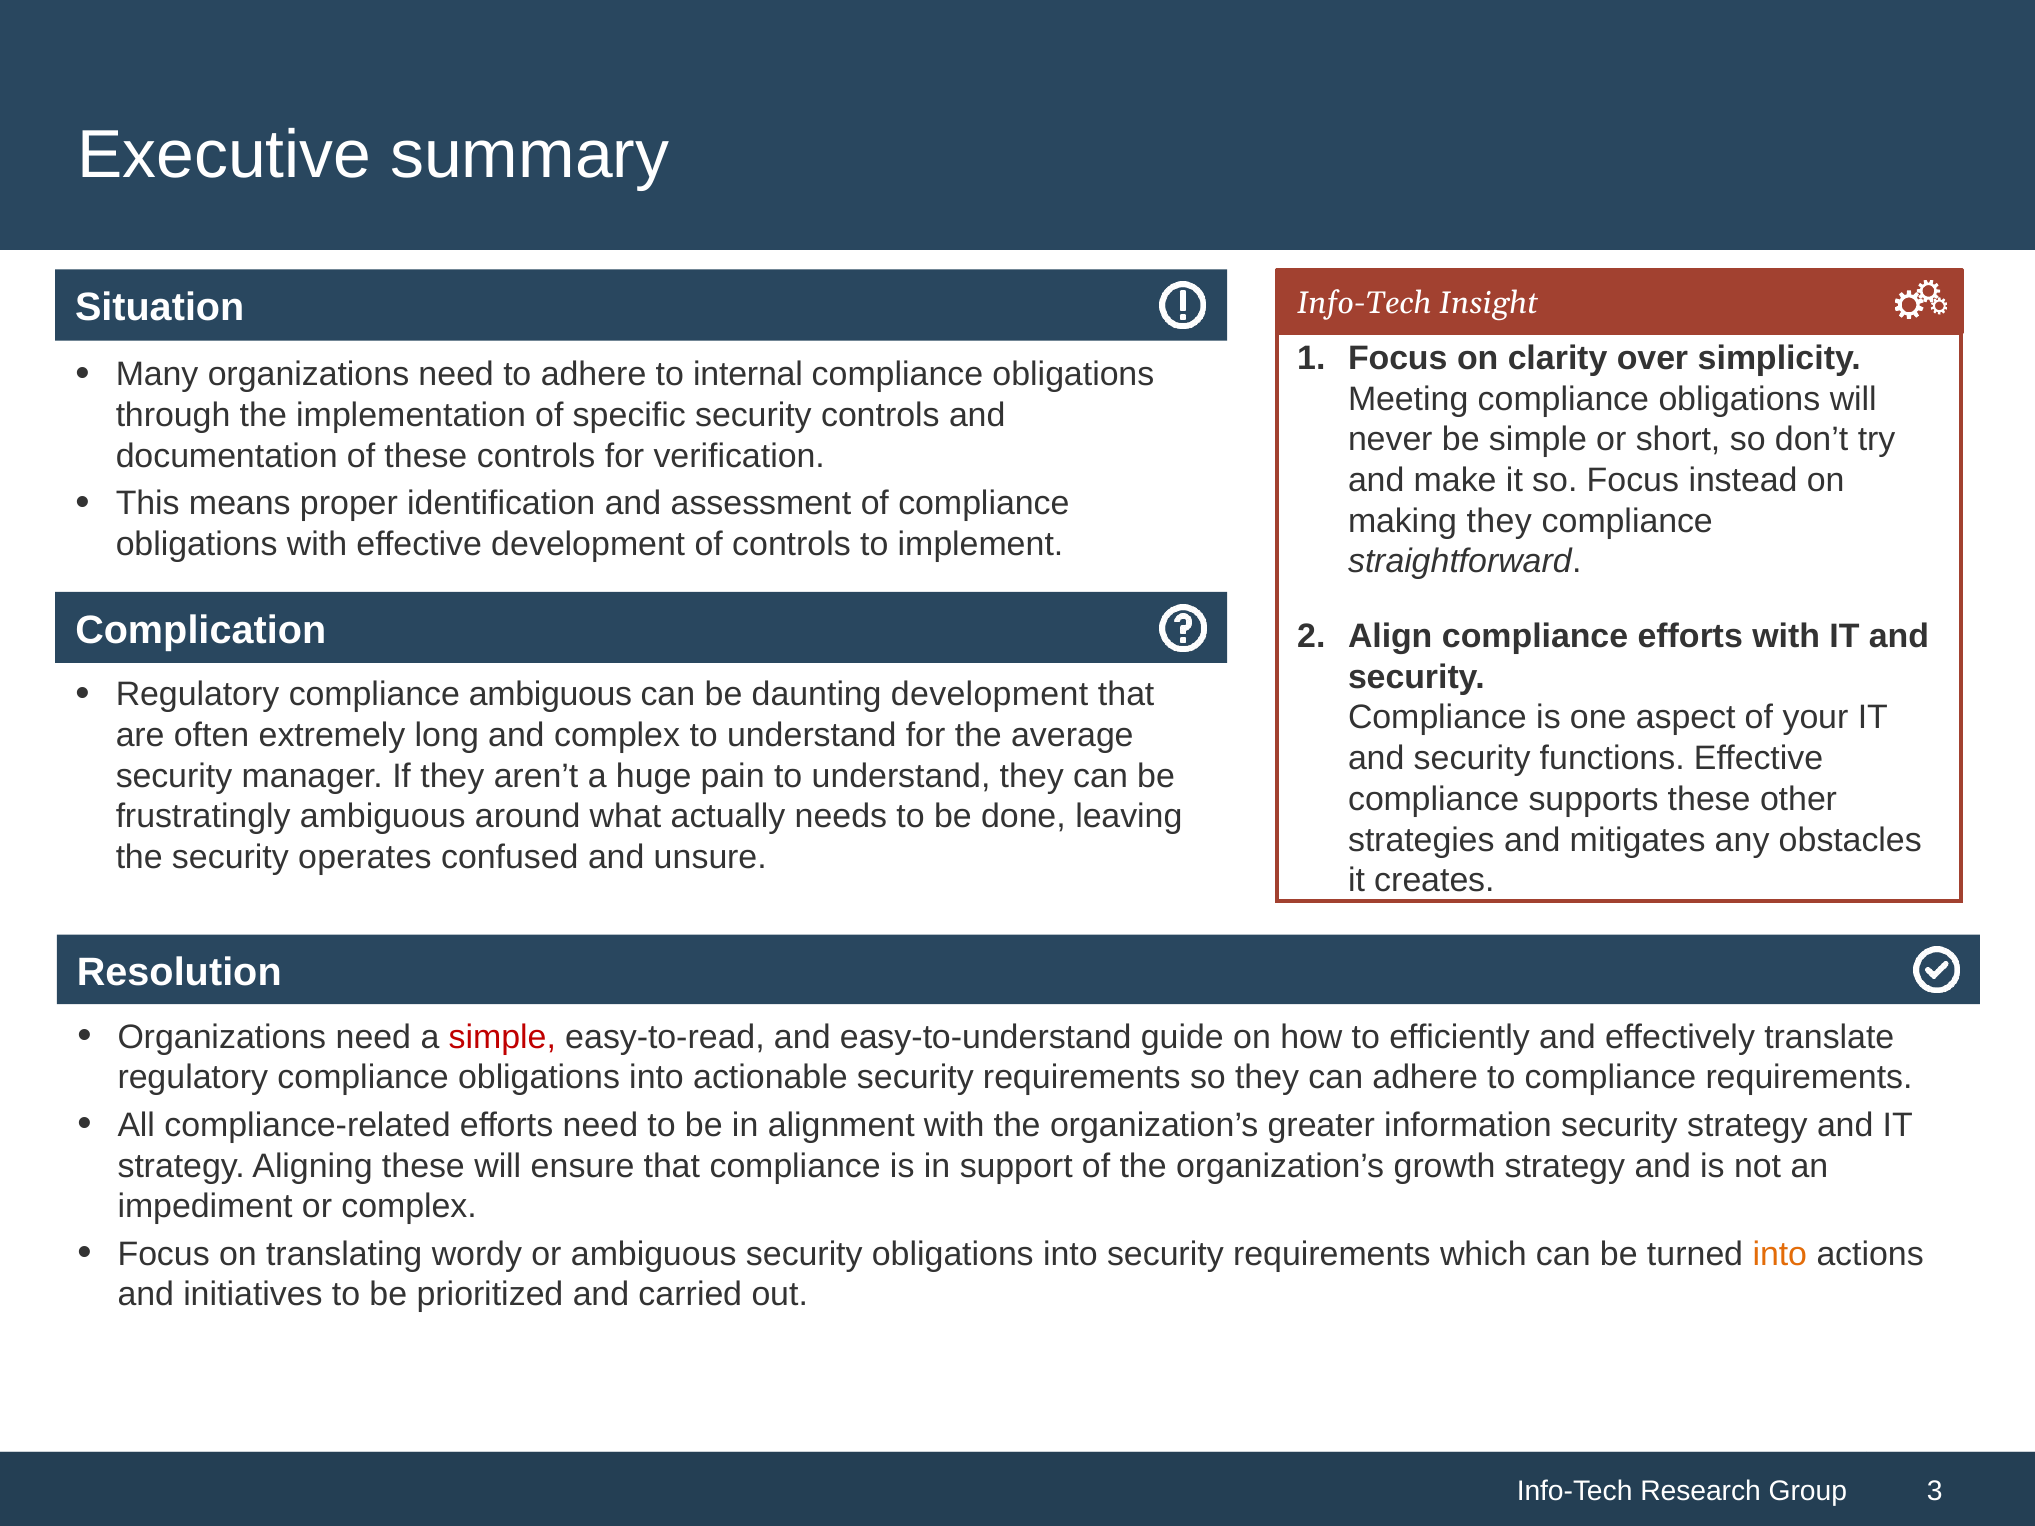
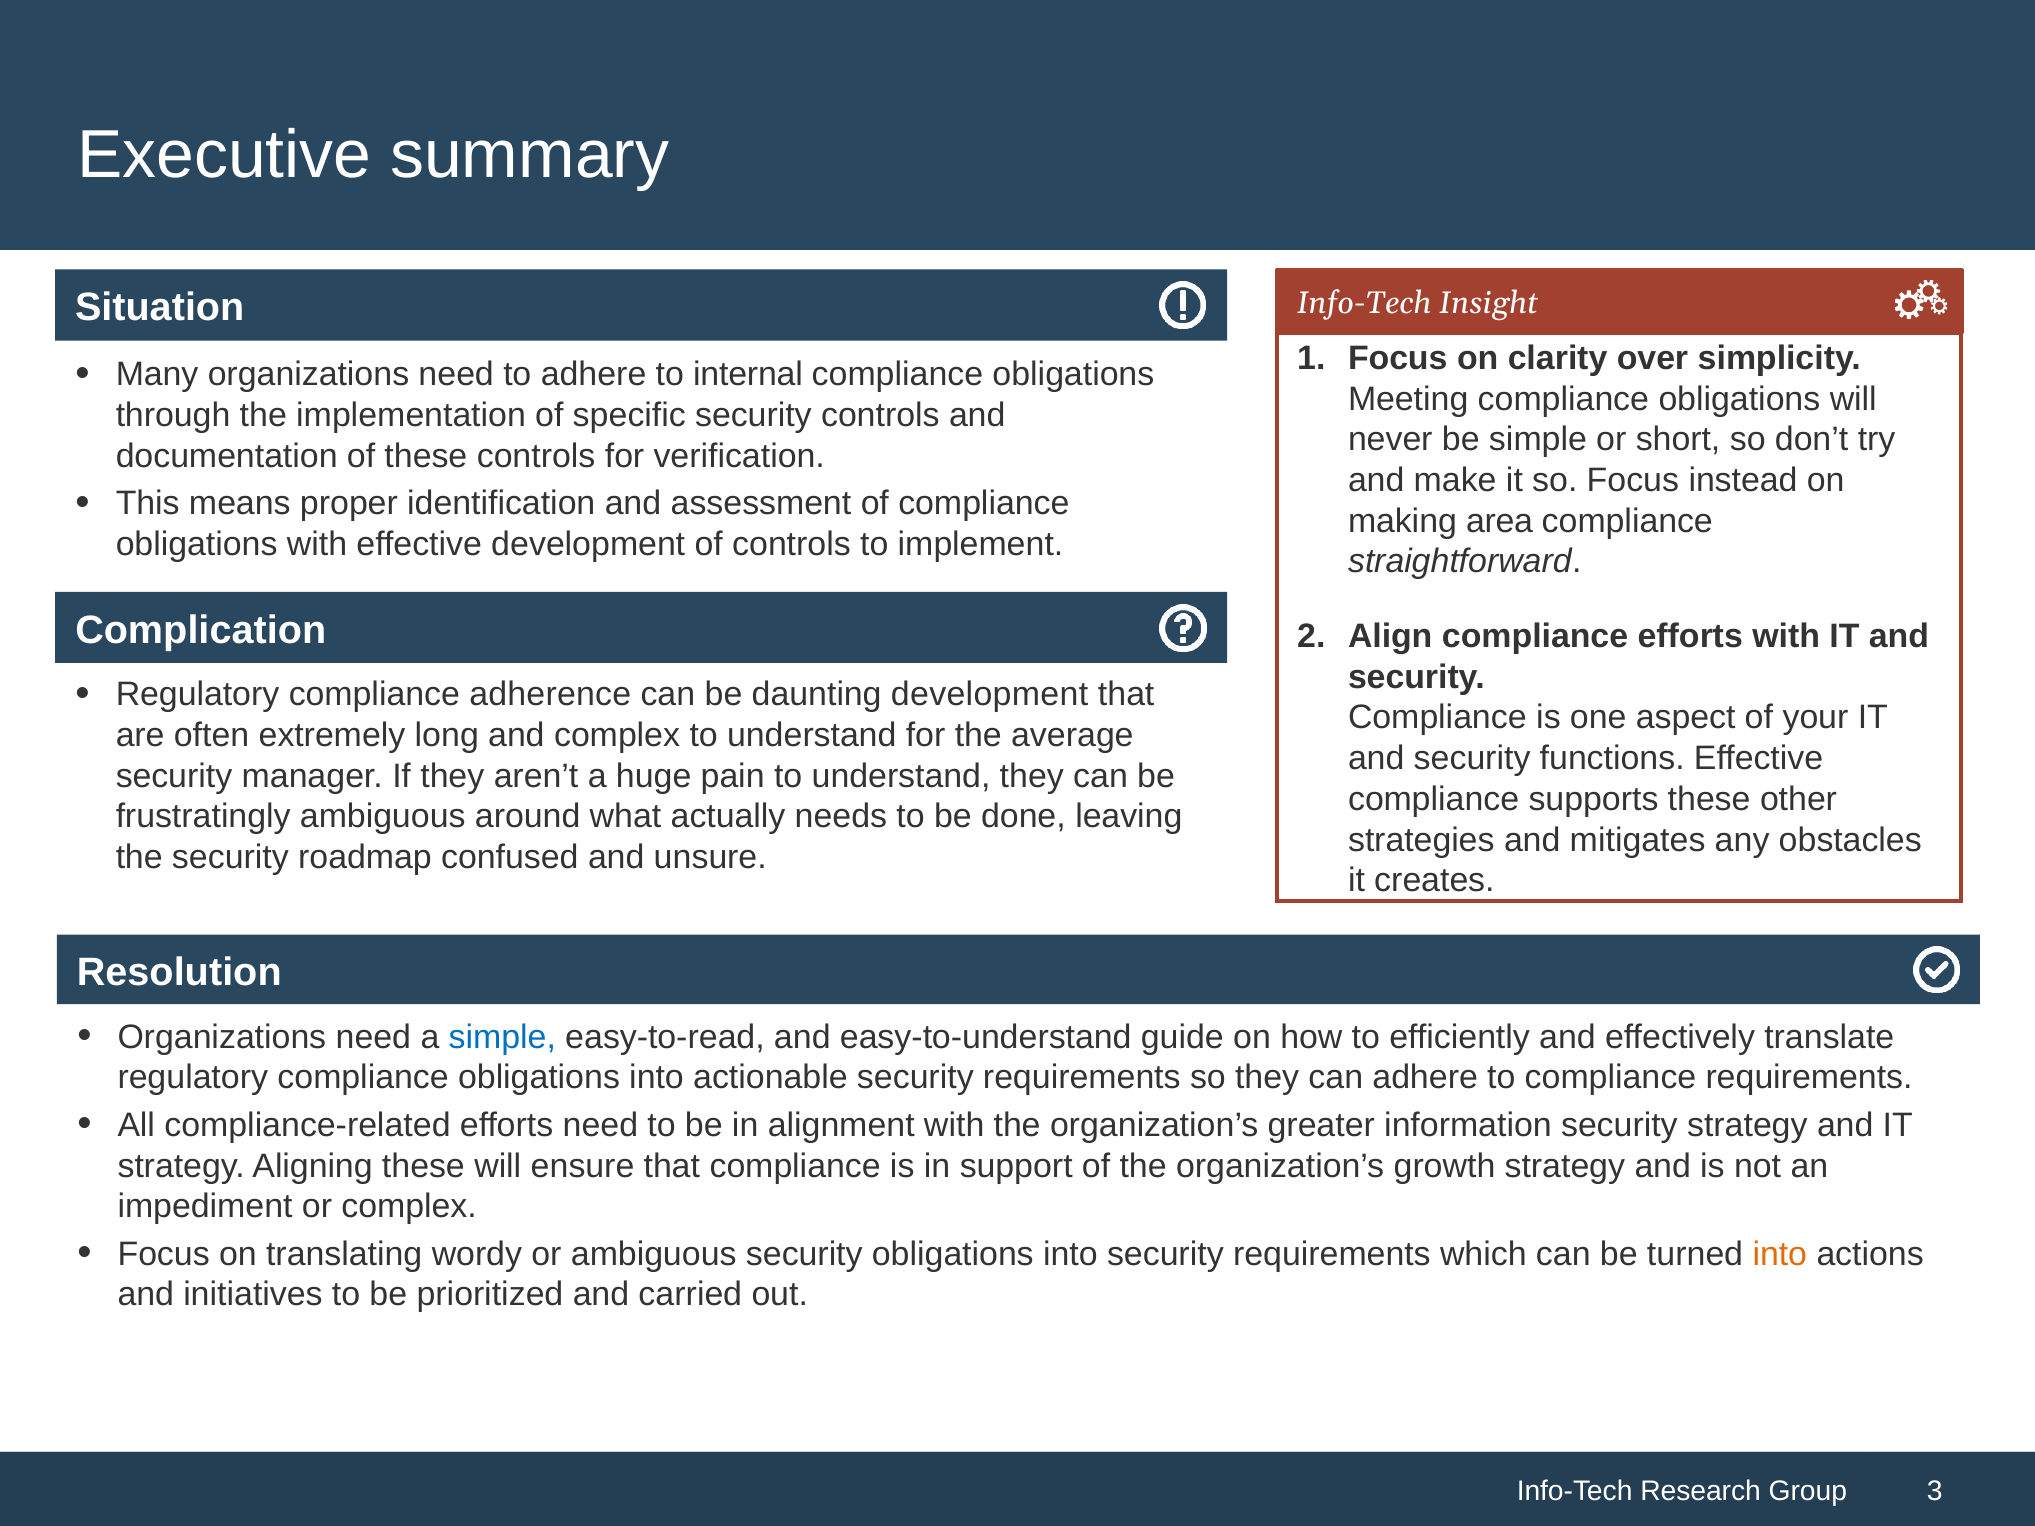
making they: they -> area
compliance ambiguous: ambiguous -> adherence
operates: operates -> roadmap
simple at (502, 1037) colour: red -> blue
